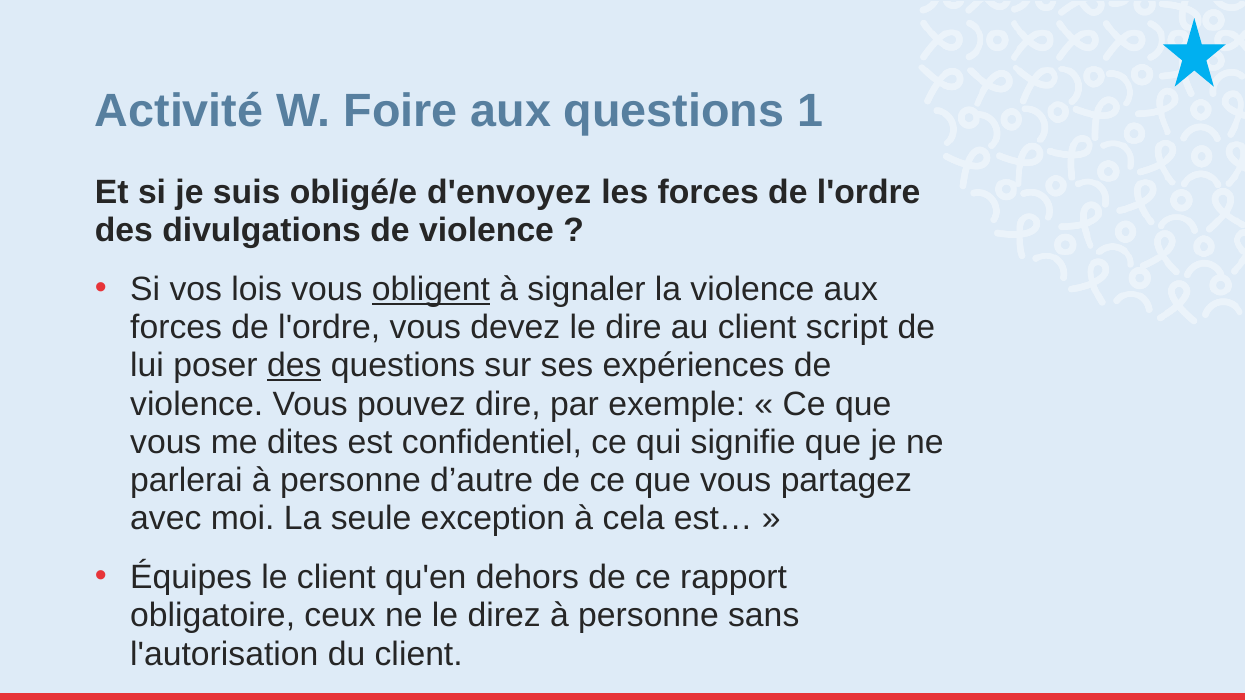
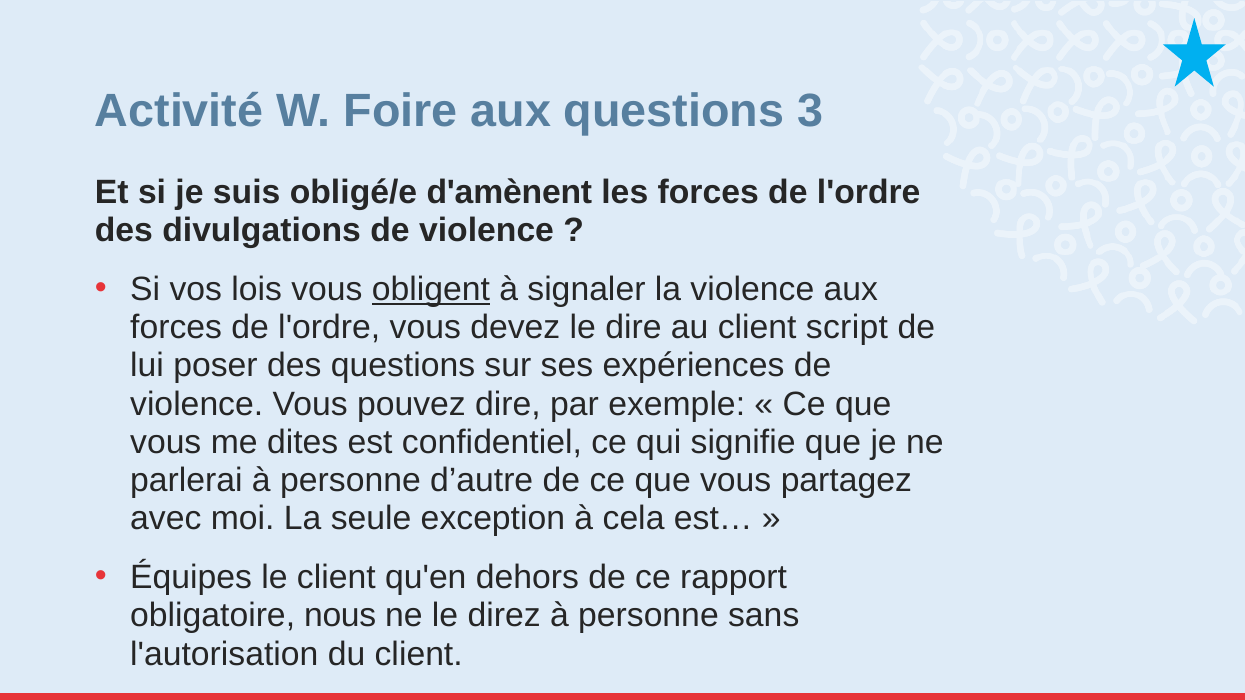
1: 1 -> 3
d'envoyez: d'envoyez -> d'amènent
des at (294, 366) underline: present -> none
ceux: ceux -> nous
